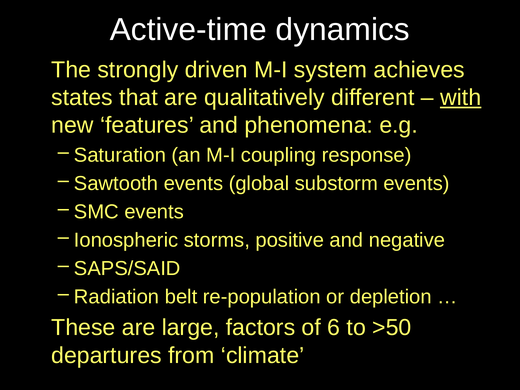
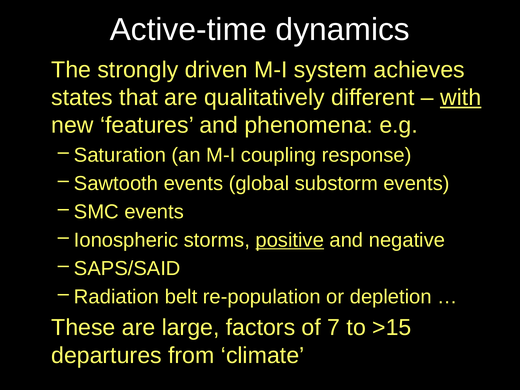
positive underline: none -> present
6: 6 -> 7
>50: >50 -> >15
